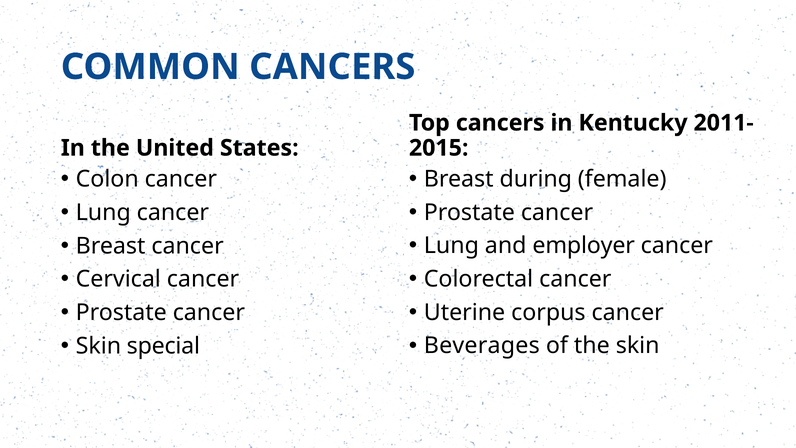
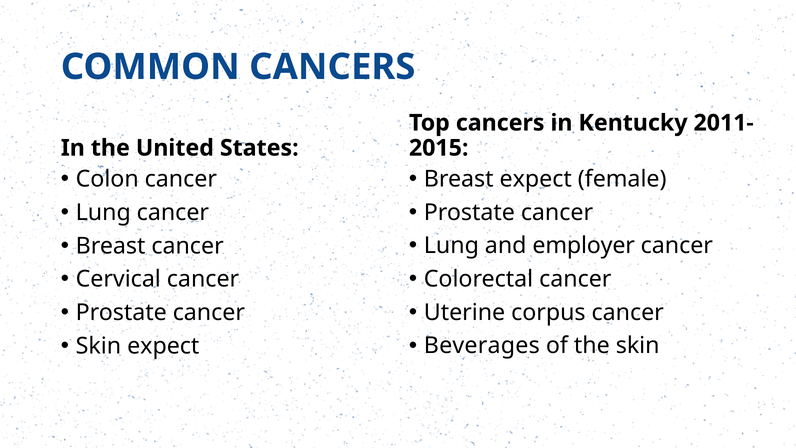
Breast during: during -> expect
Skin special: special -> expect
